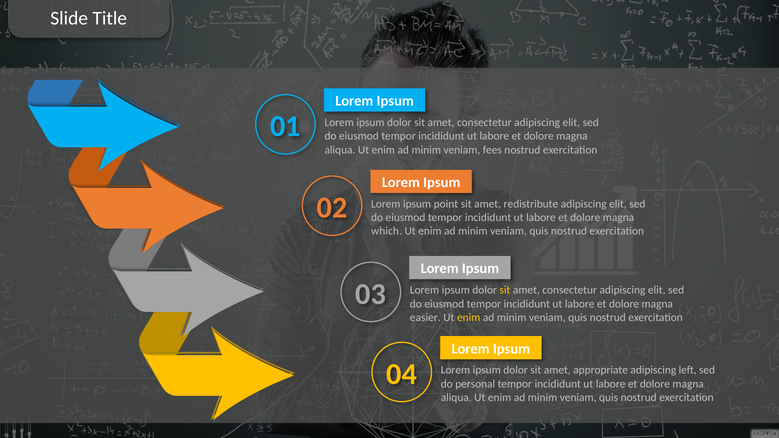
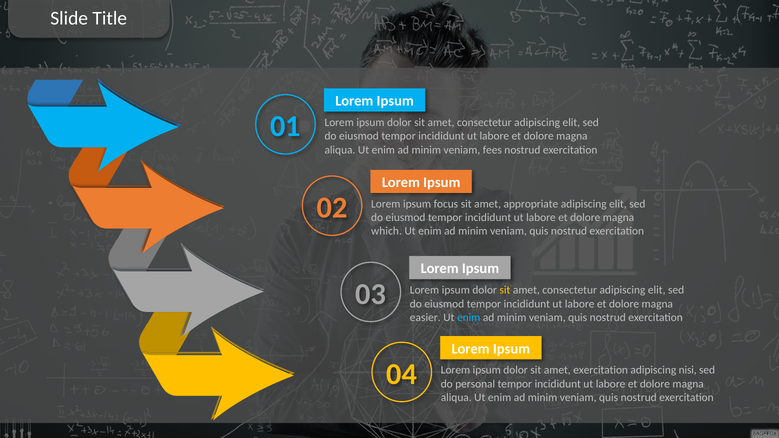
point: point -> focus
redistribute: redistribute -> appropriate
enim at (469, 318) colour: yellow -> light blue
amet appropriate: appropriate -> exercitation
left: left -> nisi
